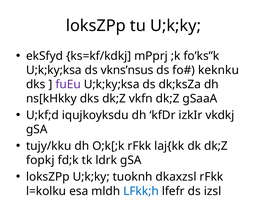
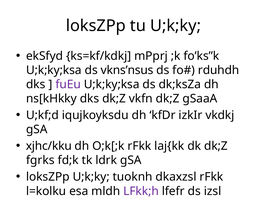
keknku: keknku -> rduhdh
tujy/kku: tujy/kku -> xjhc/kku
fopkj: fopkj -> fgrks
LFkk;h colour: blue -> purple
